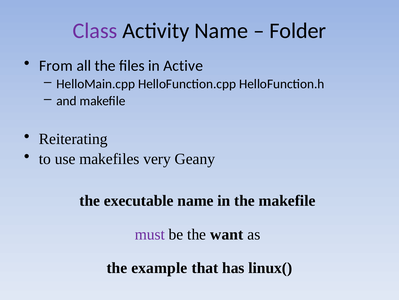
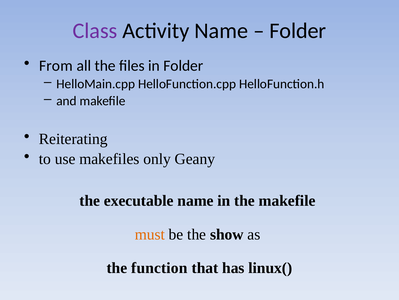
in Active: Active -> Folder
very: very -> only
must colour: purple -> orange
want: want -> show
example: example -> function
